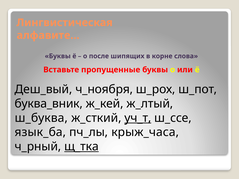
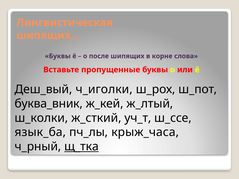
алфавите…: алфавите… -> шипящих…
ч_ноября: ч_ноября -> ч_иголки
ш_буква: ш_буква -> ш_колки
уч_т underline: present -> none
